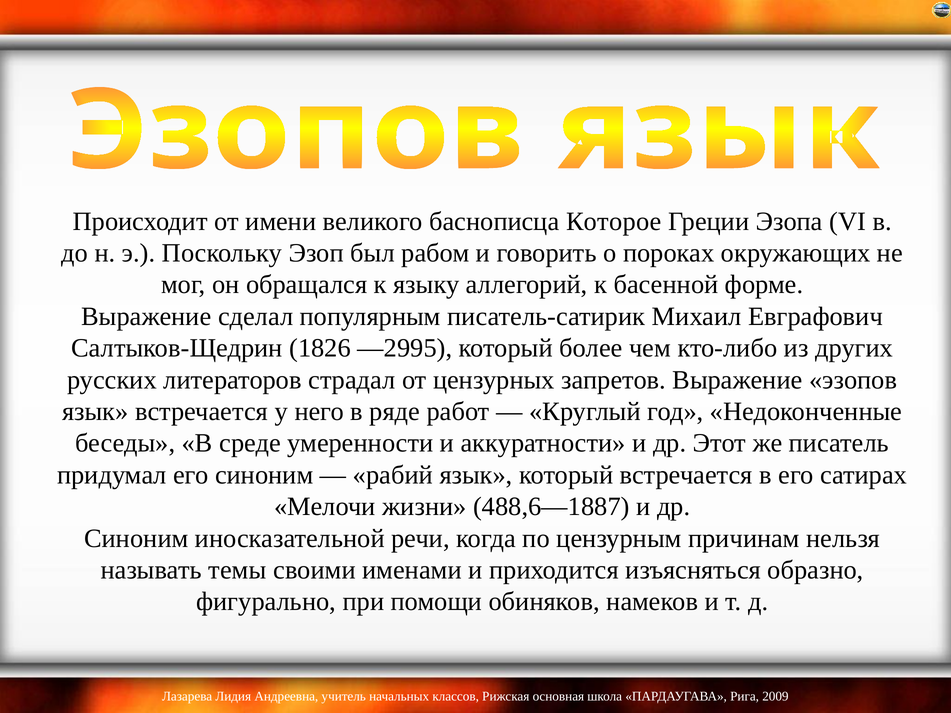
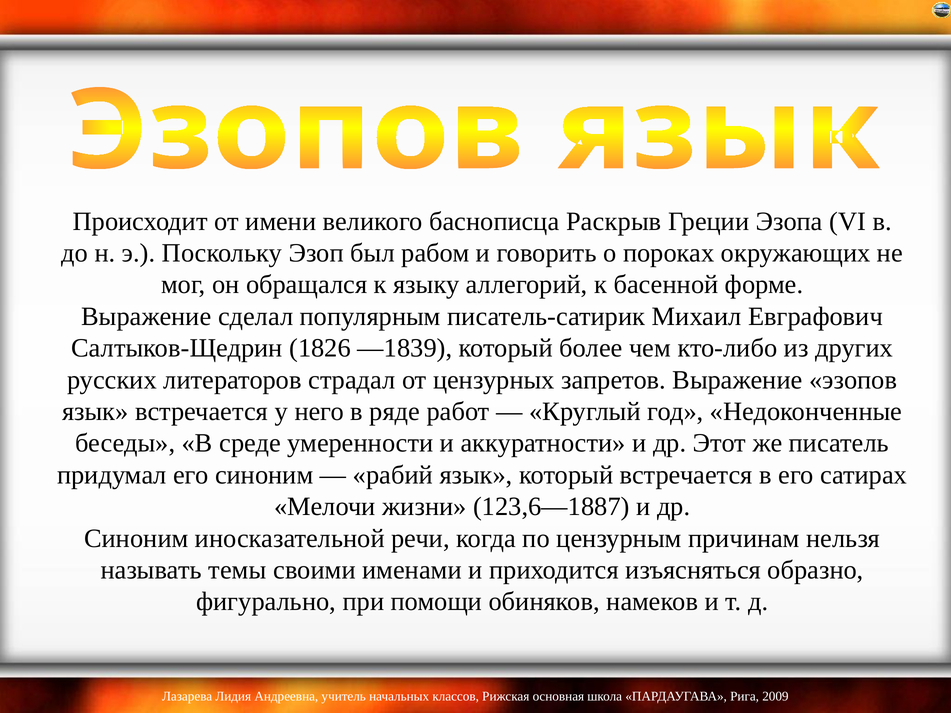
Которое: Которое -> Раскрыв
—2995: —2995 -> —1839
488,6—1887: 488,6—1887 -> 123,6—1887
